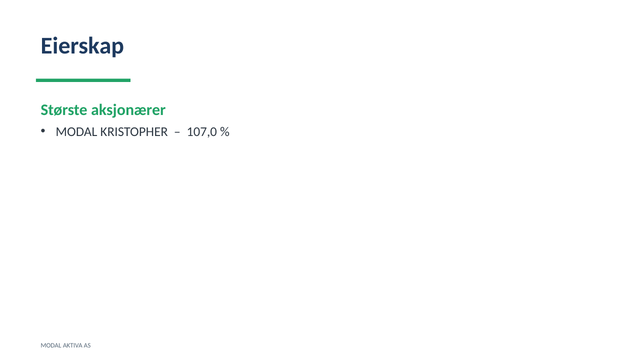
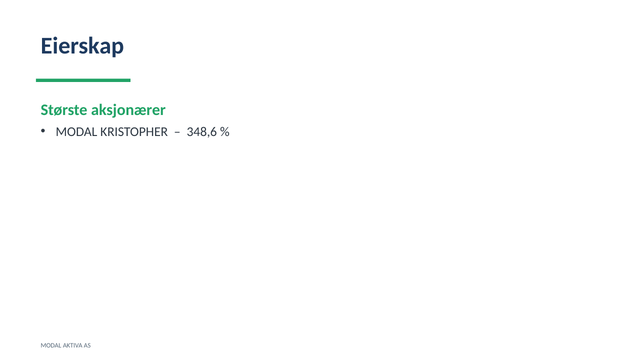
107,0: 107,0 -> 348,6
